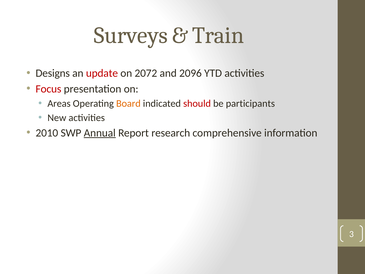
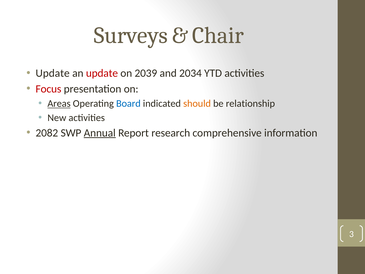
Train: Train -> Chair
Designs at (53, 73): Designs -> Update
2072: 2072 -> 2039
2096: 2096 -> 2034
Areas underline: none -> present
Board colour: orange -> blue
should colour: red -> orange
participants: participants -> relationship
2010: 2010 -> 2082
